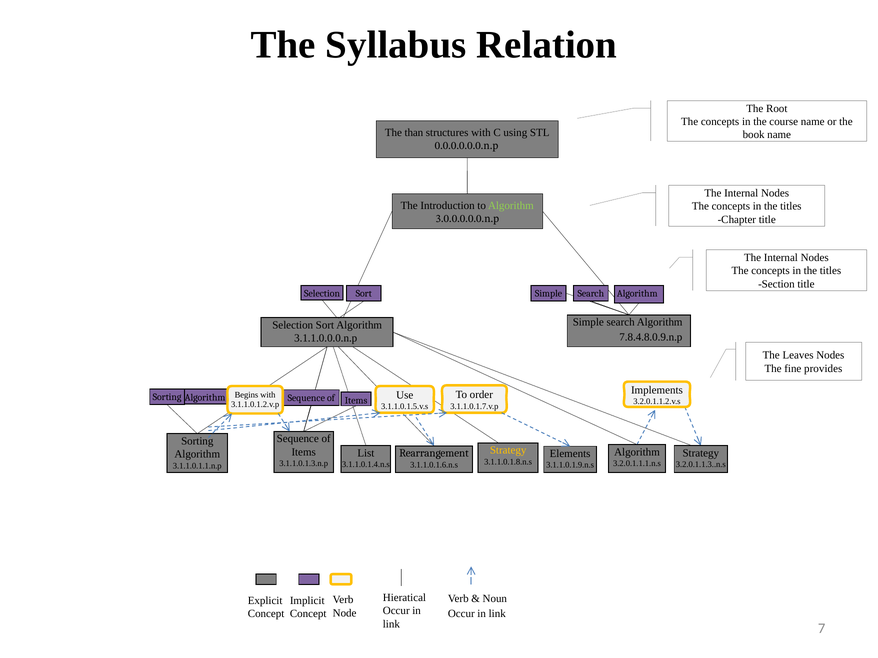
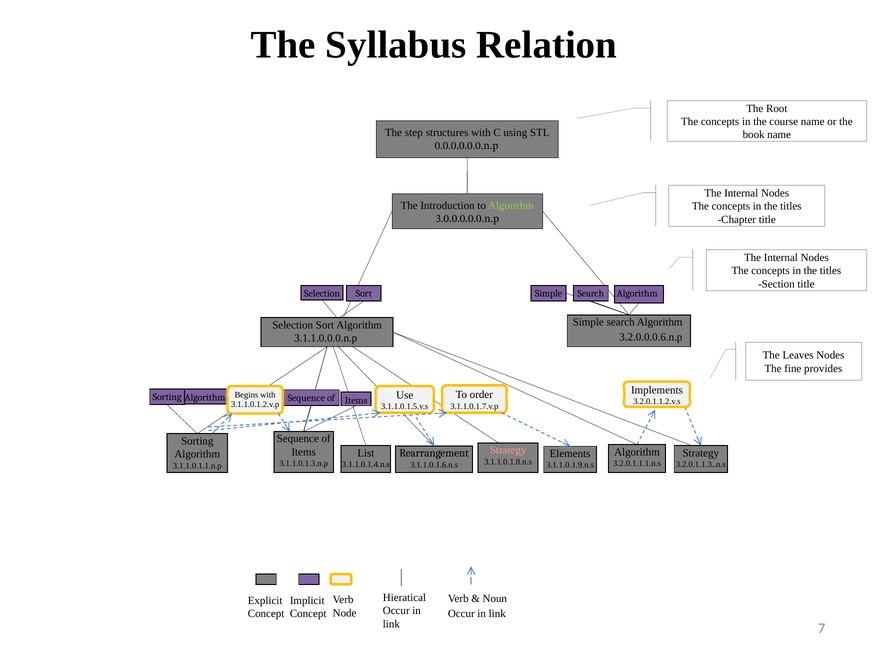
than: than -> step
7.8.4.8.0.9.n.p: 7.8.4.8.0.9.n.p -> 3.2.0.0.0.6.n.p
Strategy at (508, 451) colour: yellow -> pink
